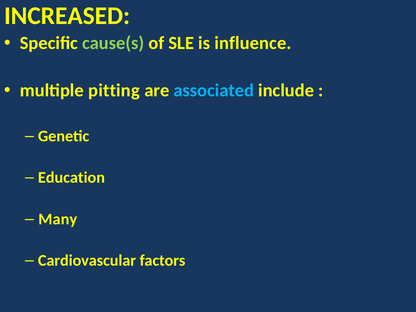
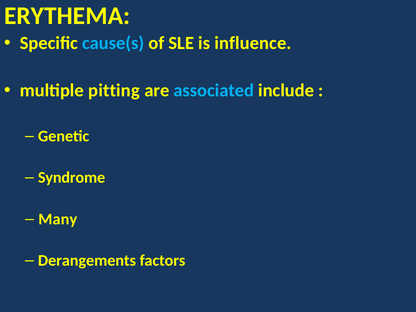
INCREASED: INCREASED -> ERYTHEMA
cause(s colour: light green -> light blue
Education: Education -> Syndrome
Cardiovascular: Cardiovascular -> Derangements
